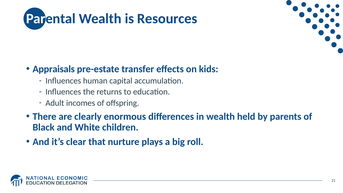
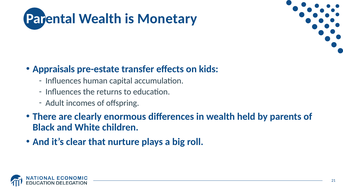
Resources: Resources -> Monetary
